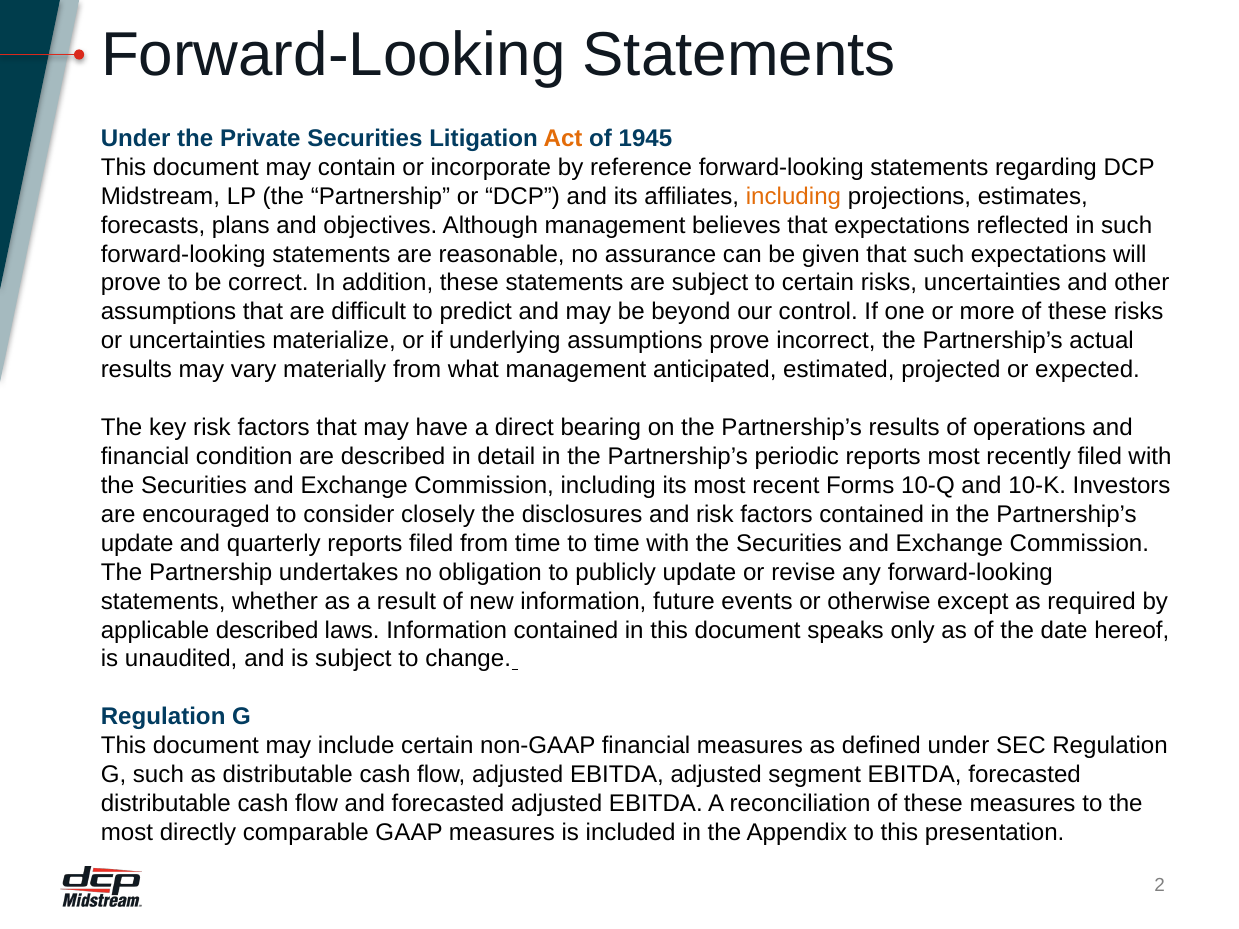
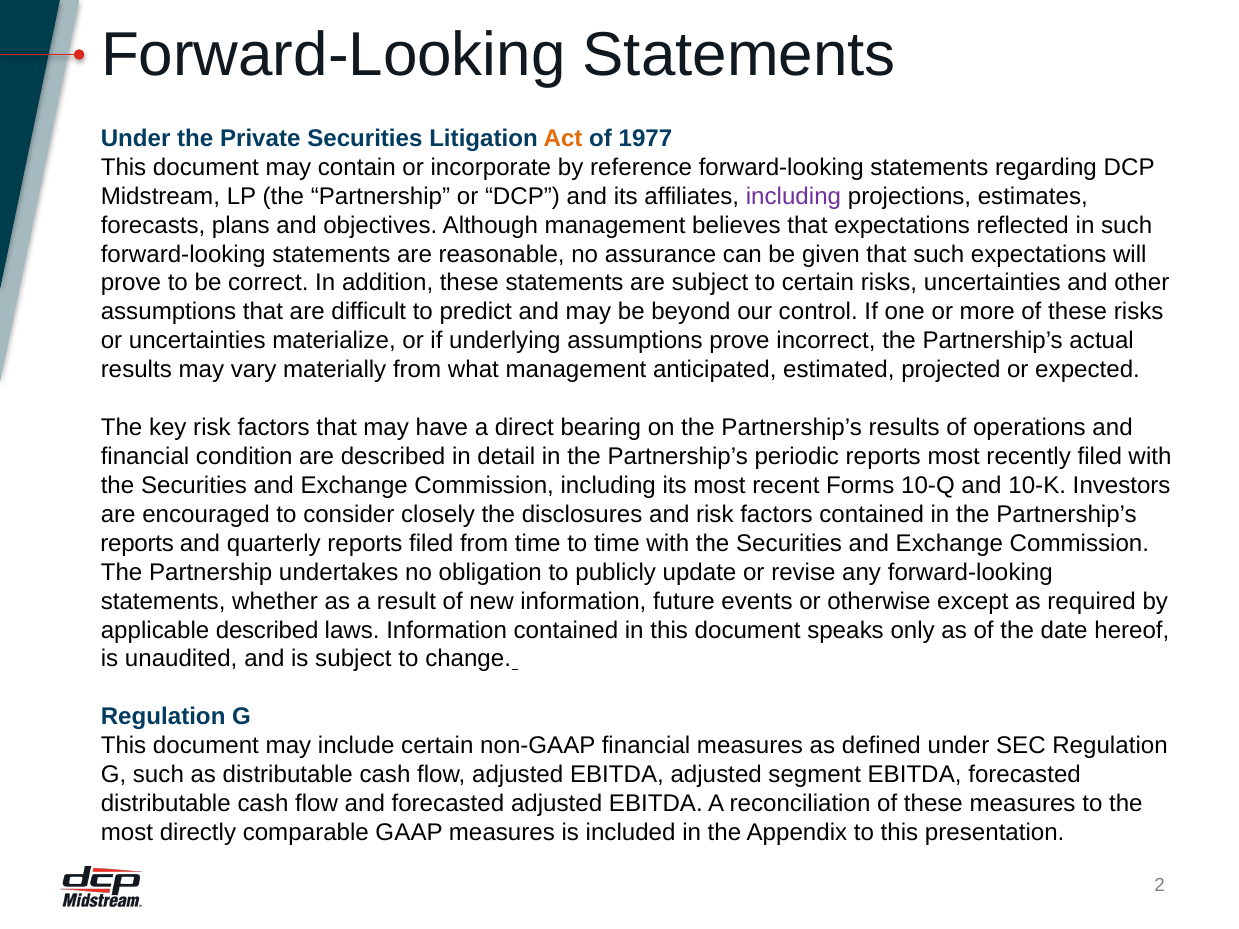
1945: 1945 -> 1977
including at (793, 196) colour: orange -> purple
update at (137, 543): update -> reports
